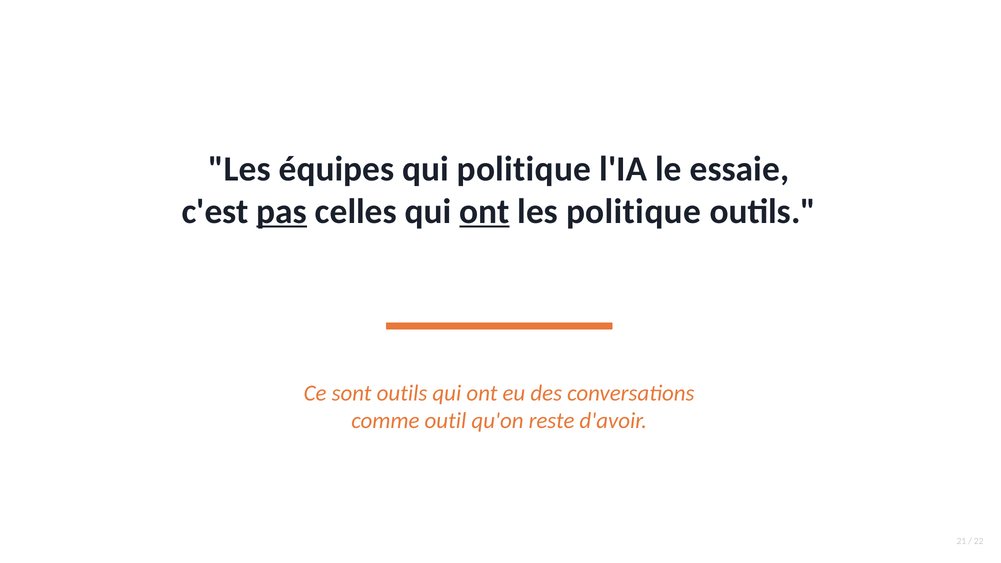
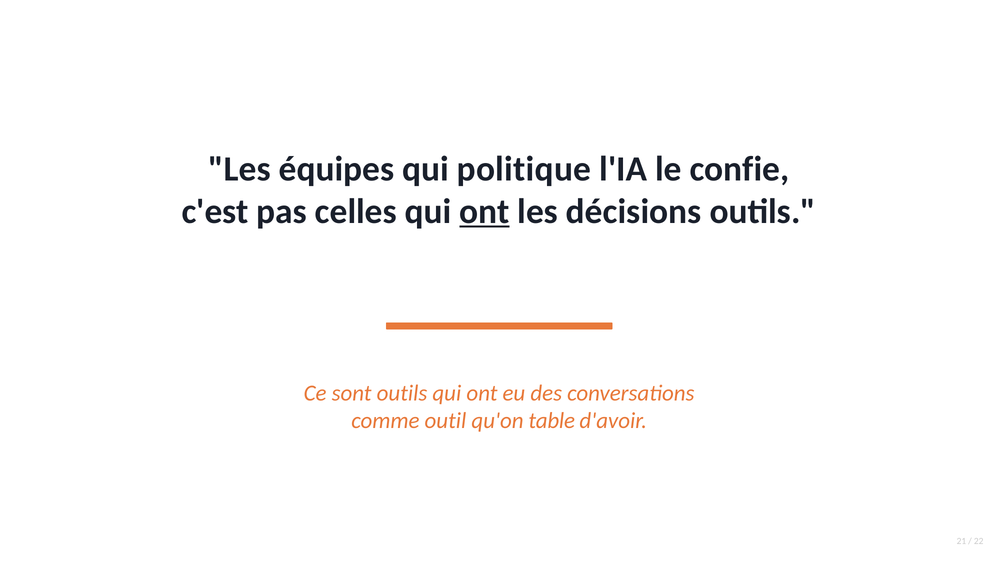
essaie: essaie -> confie
pas underline: present -> none
les politique: politique -> décisions
reste: reste -> table
